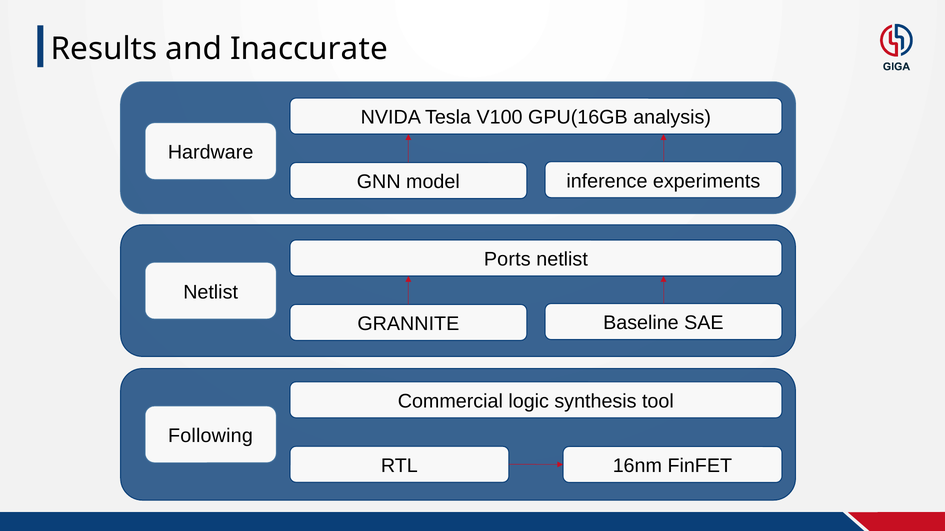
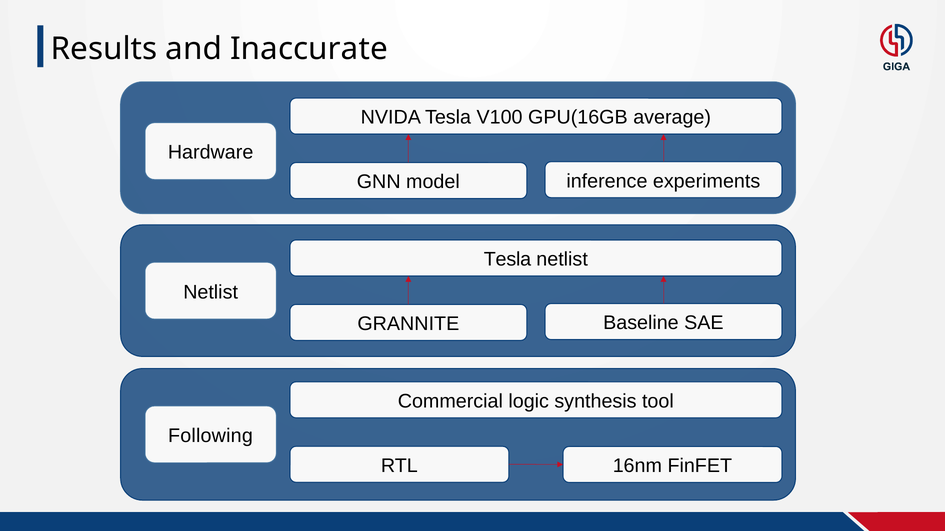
analysis: analysis -> average
Ports at (507, 260): Ports -> Tesla
